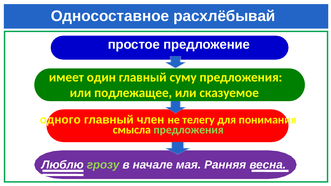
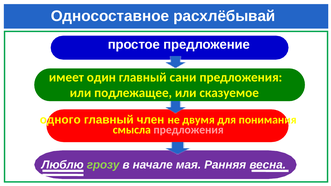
суму: суму -> сани
телегу: телегу -> двумя
предложения at (189, 130) colour: light green -> pink
